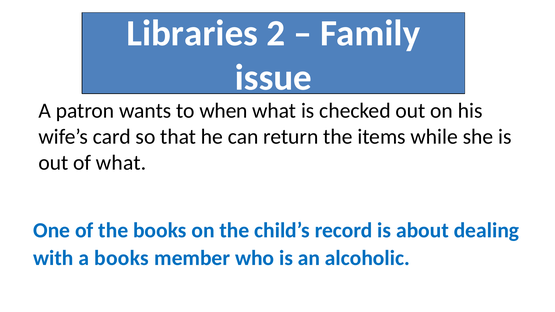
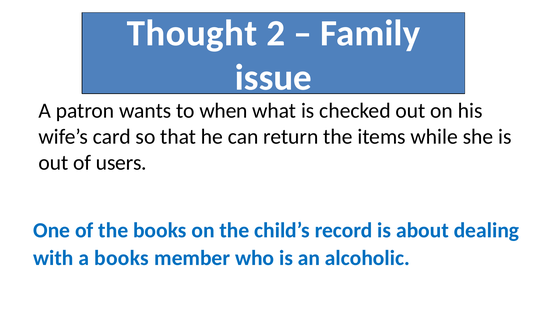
Libraries: Libraries -> Thought
of what: what -> users
